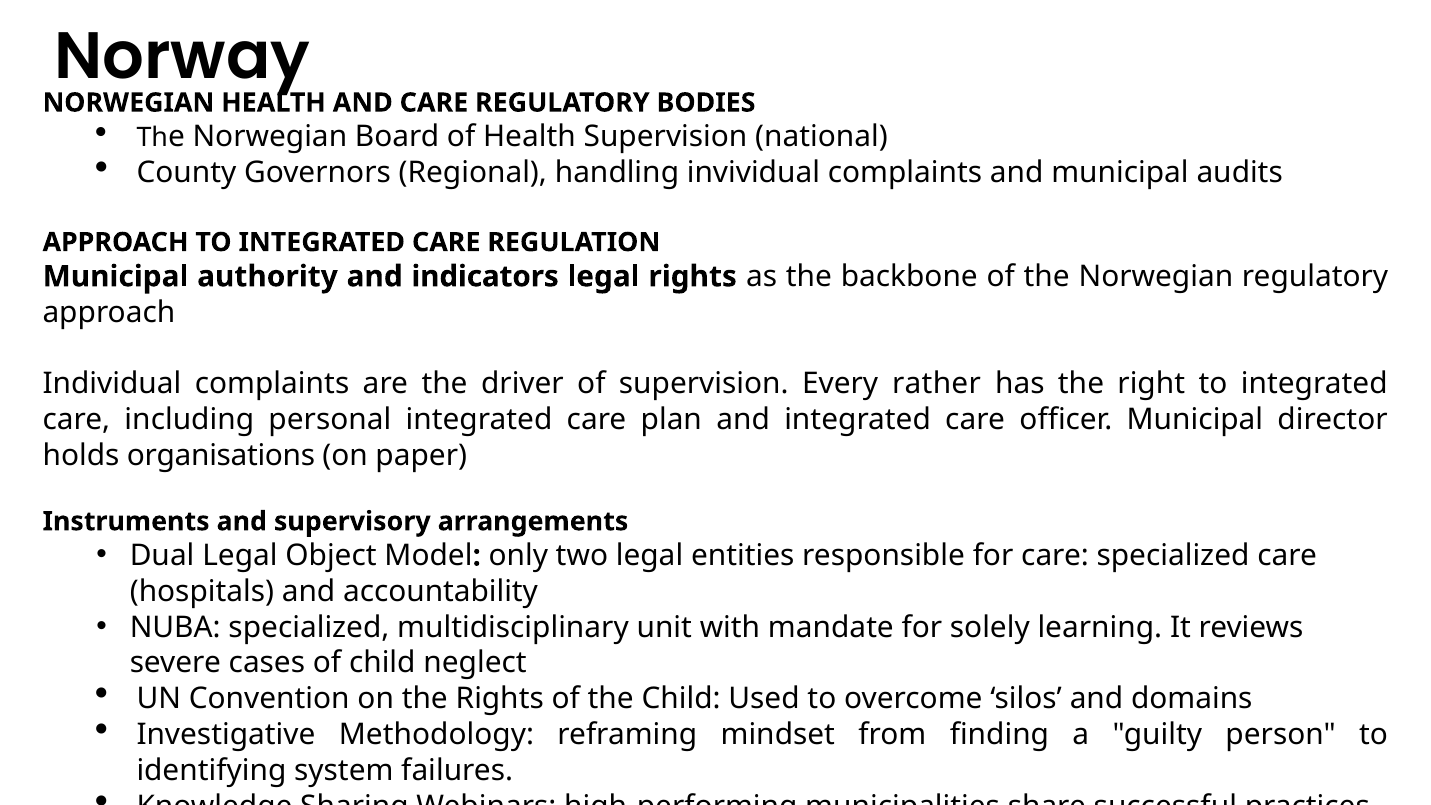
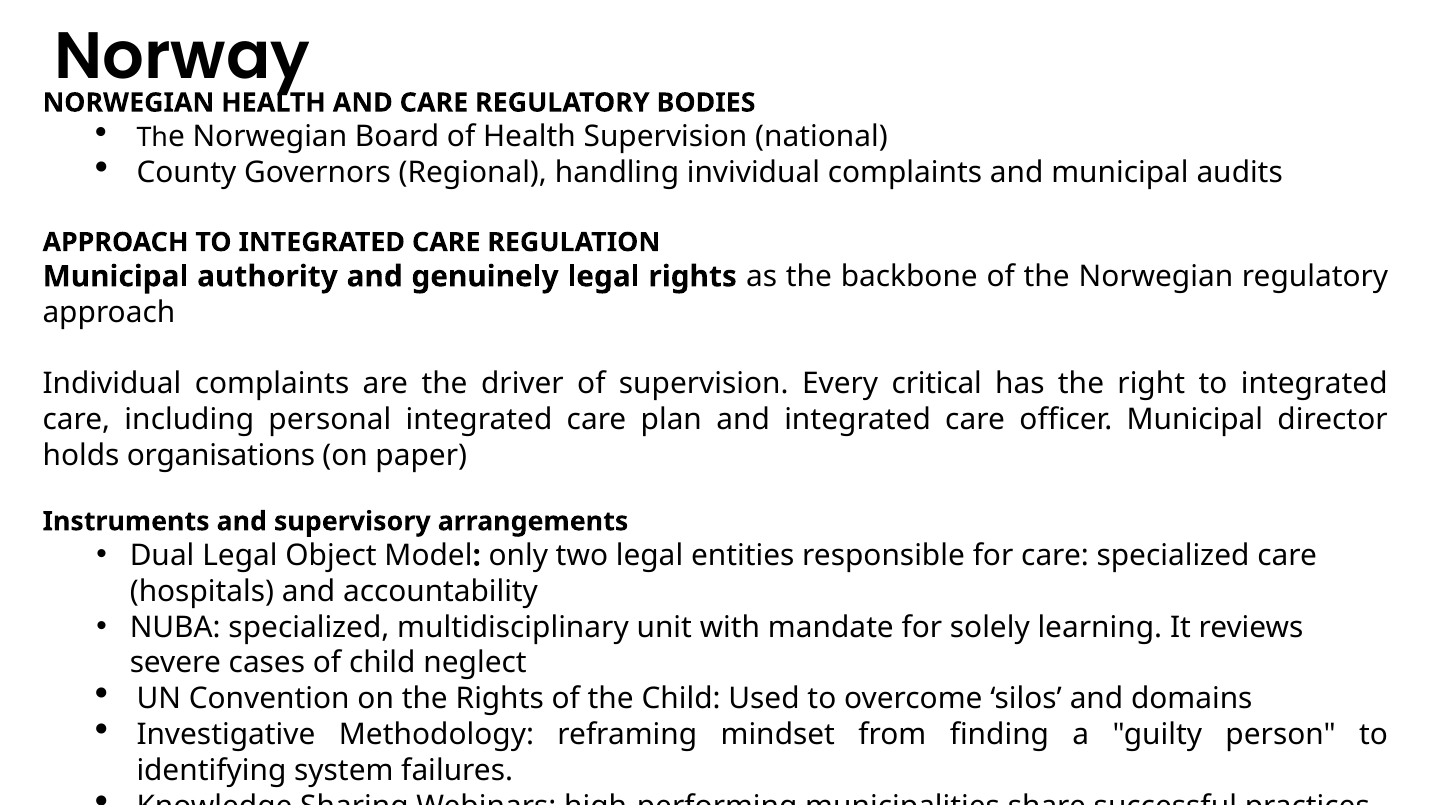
indicators: indicators -> genuinely
rather: rather -> critical
